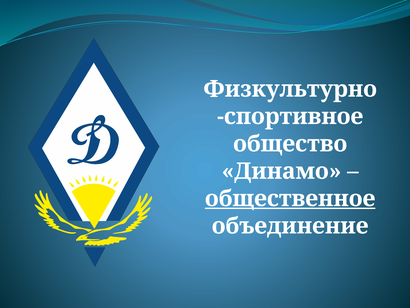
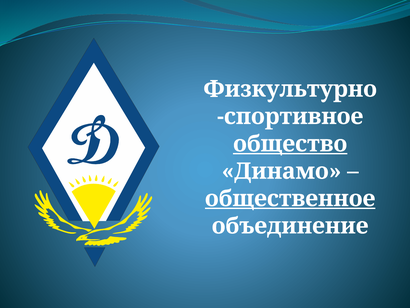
общество underline: none -> present
